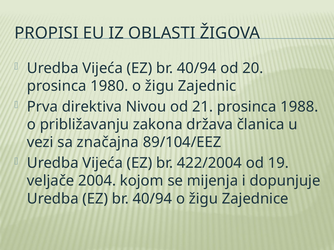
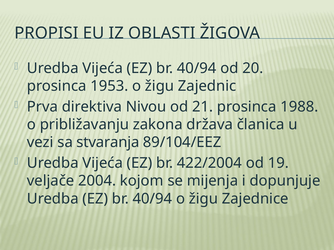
1980: 1980 -> 1953
značajna: značajna -> stvaranja
